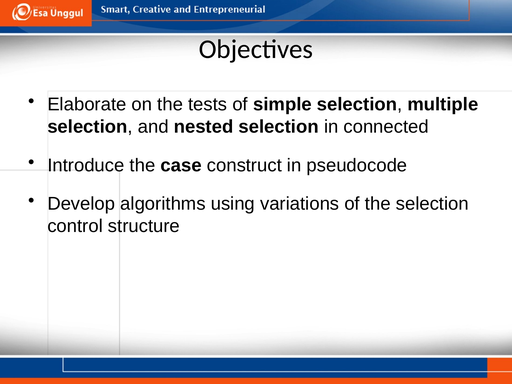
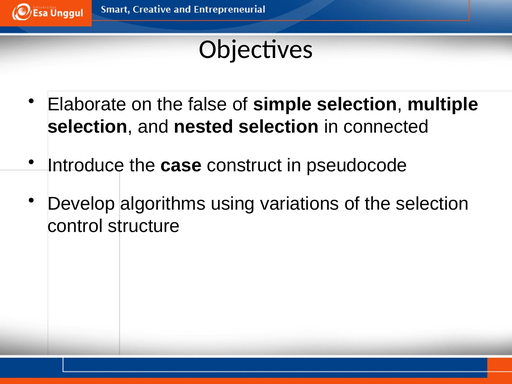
tests: tests -> false
